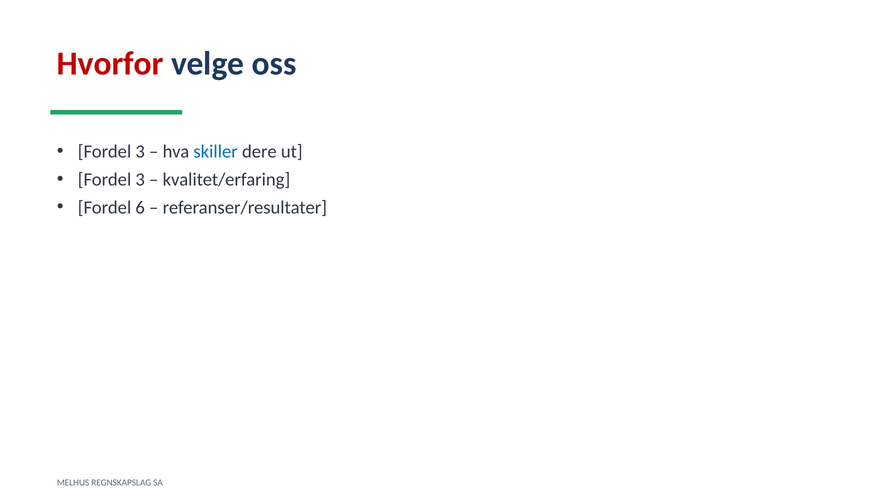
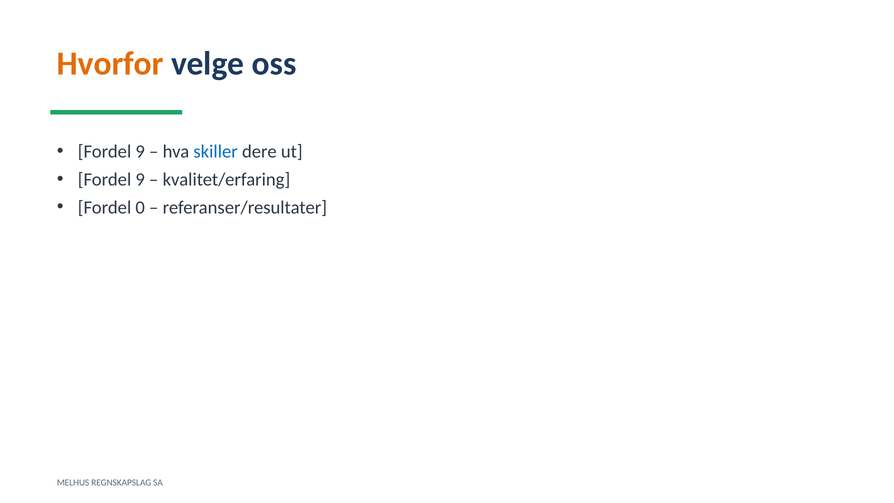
Hvorfor colour: red -> orange
3 at (140, 151): 3 -> 9
3 at (140, 179): 3 -> 9
6: 6 -> 0
